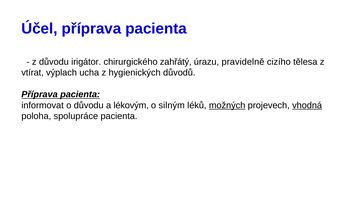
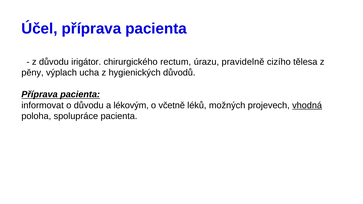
zahřátý: zahřátý -> rectum
vtírat: vtírat -> pěny
silným: silným -> včetně
možných underline: present -> none
